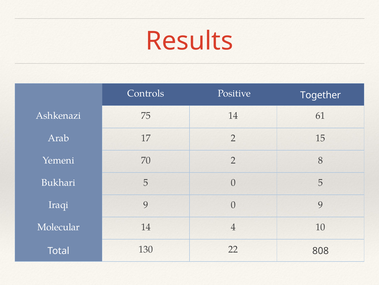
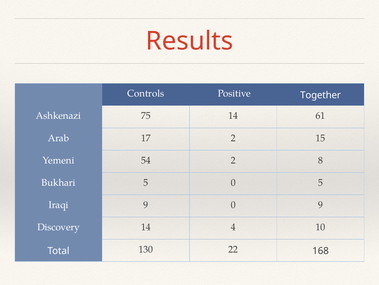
70: 70 -> 54
Molecular: Molecular -> Discovery
808: 808 -> 168
